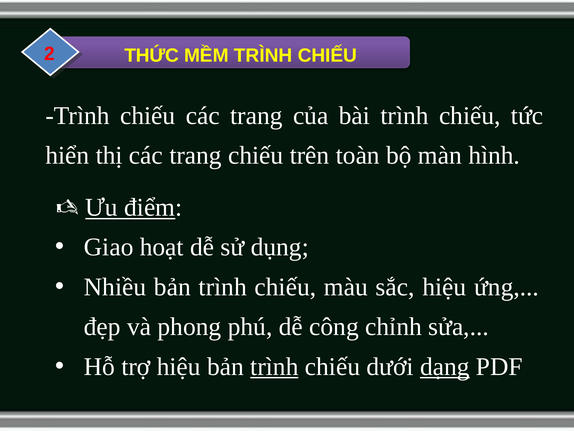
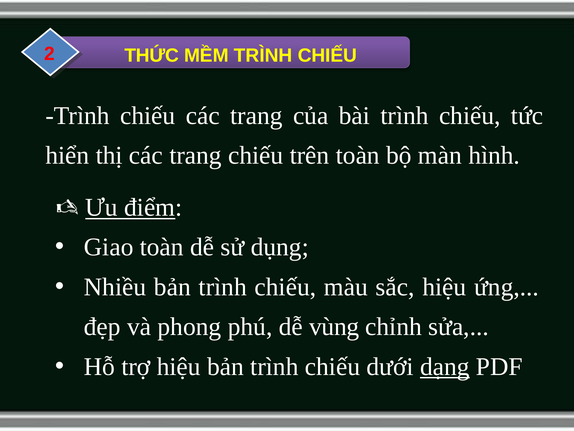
Giao hoạt: hoạt -> toàn
công: công -> vùng
trình at (274, 366) underline: present -> none
